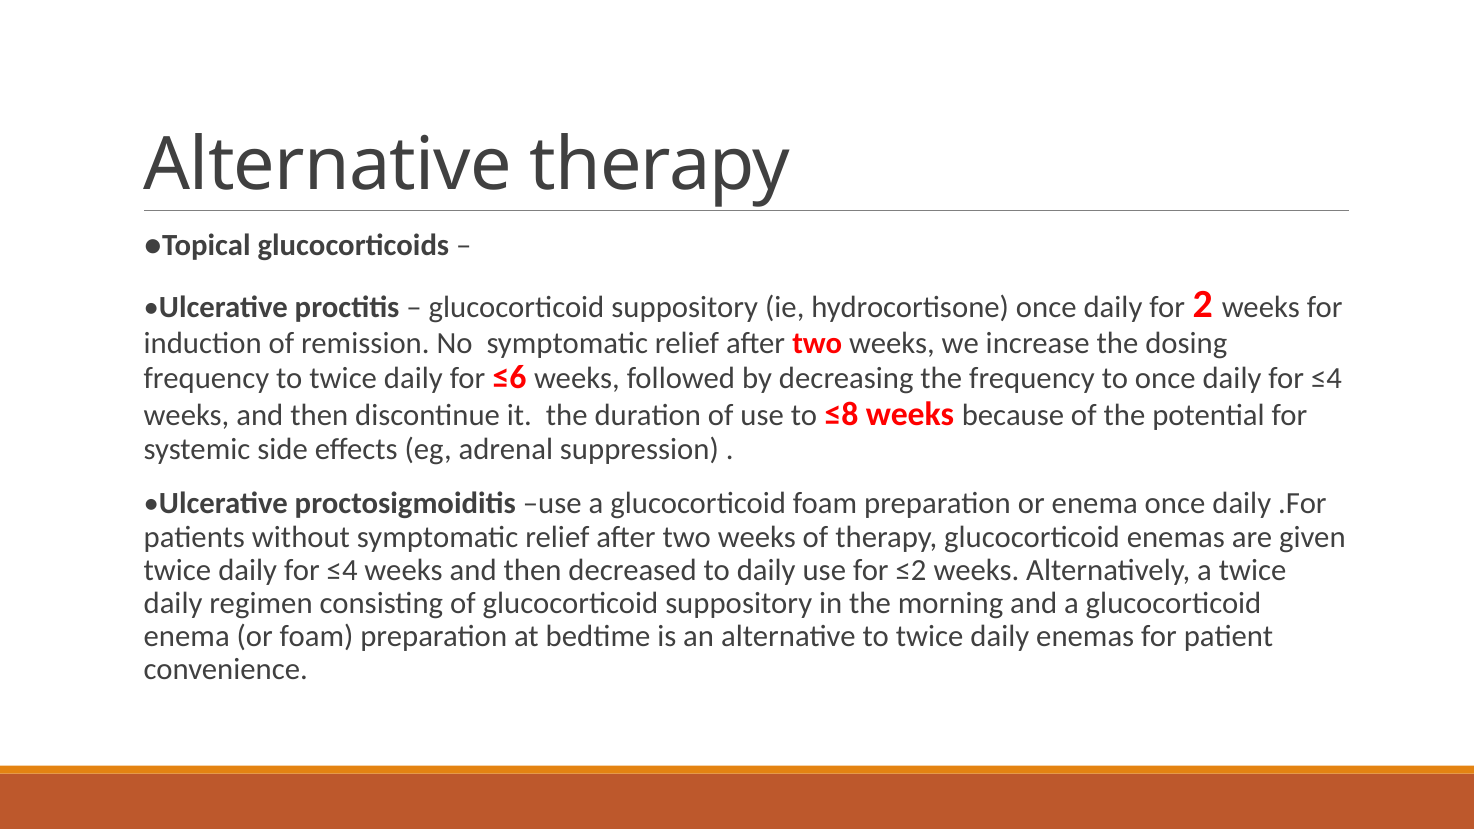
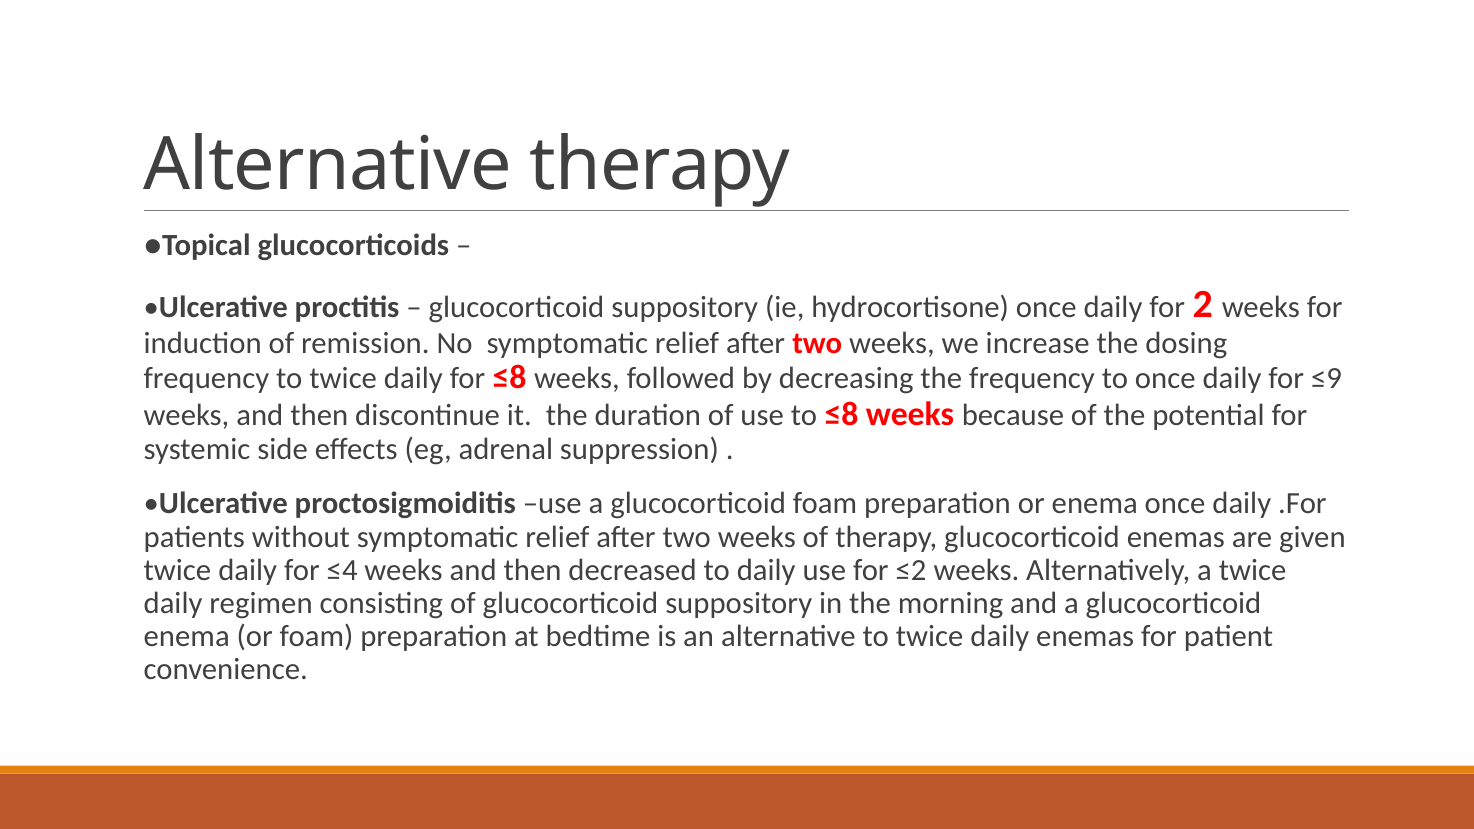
for ≤6: ≤6 -> ≤8
once daily for ≤4: ≤4 -> ≤9
